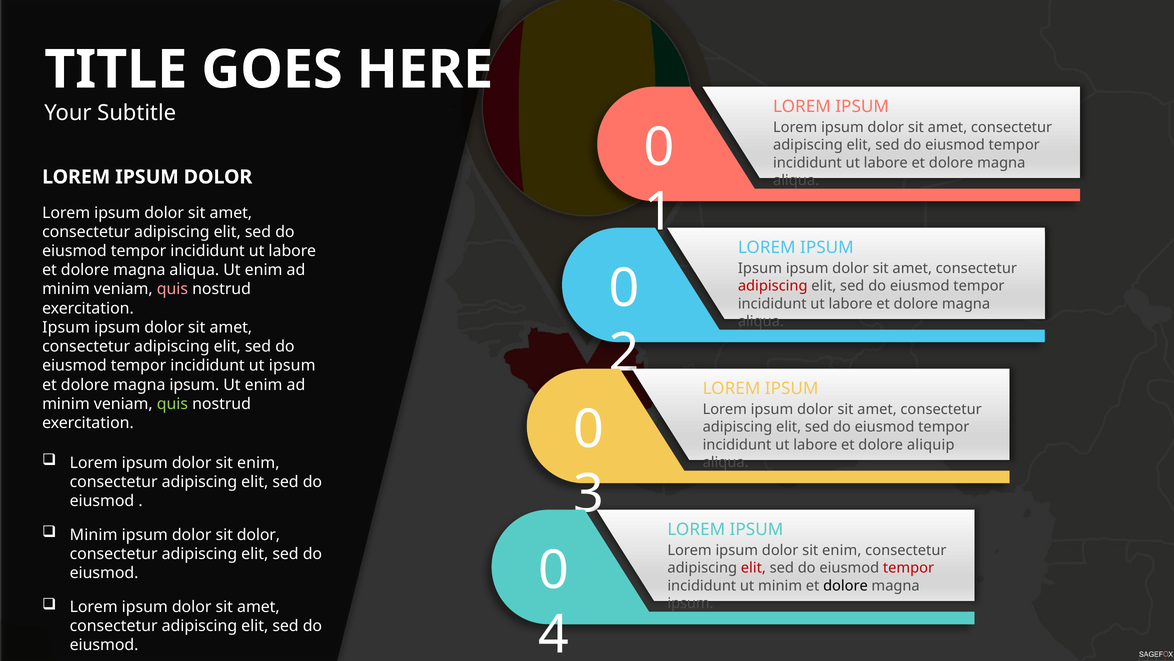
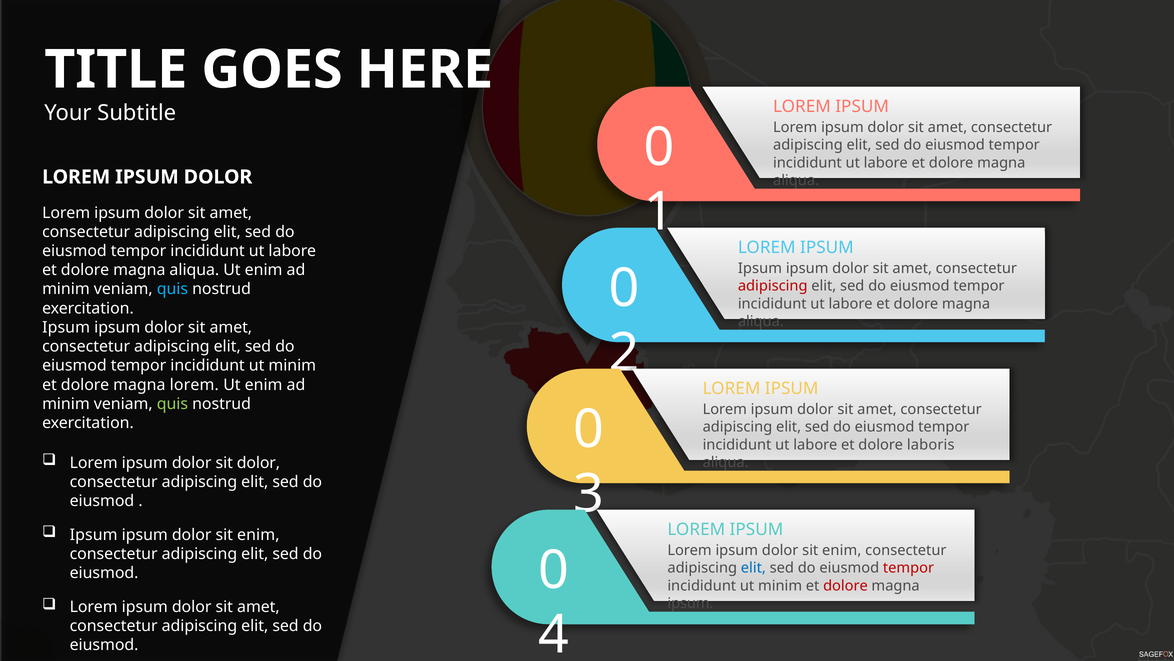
quis at (172, 289) colour: pink -> light blue
ipsum at (292, 365): ipsum -> minim
ipsum at (194, 384): ipsum -> lorem
aliquip: aliquip -> laboris
enim at (258, 462): enim -> dolor
Minim at (94, 534): Minim -> Ipsum
dolor at (258, 534): dolor -> enim
elit at (753, 568) colour: red -> blue
dolore at (845, 585) colour: black -> red
